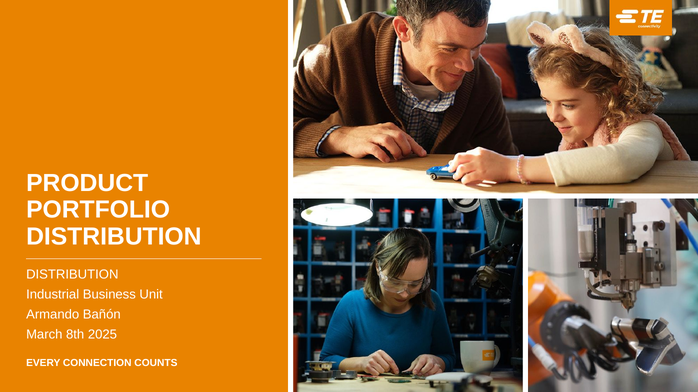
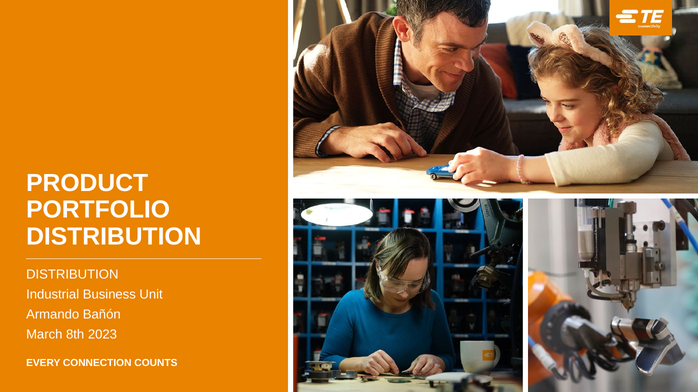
2025: 2025 -> 2023
